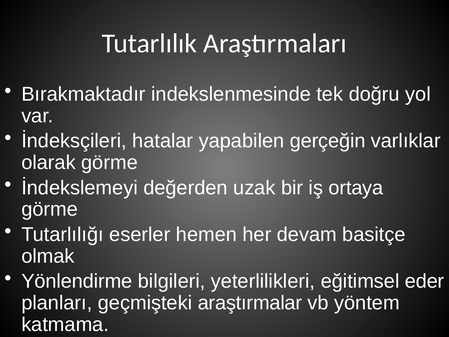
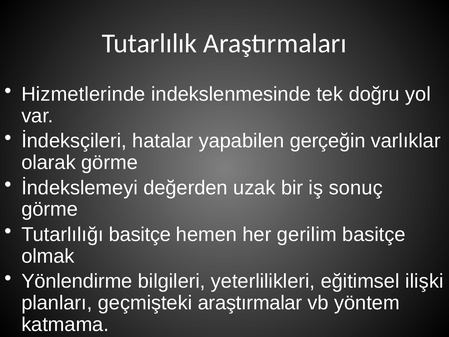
Bırakmaktadır: Bırakmaktadır -> Hizmetlerinde
ortaya: ortaya -> sonuç
Tutarlılığı eserler: eserler -> basitçe
devam: devam -> gerilim
eder: eder -> ilişki
